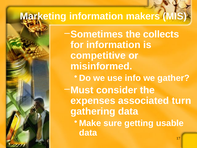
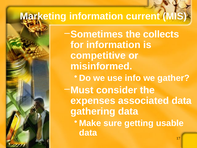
makers: makers -> current
associated turn: turn -> data
